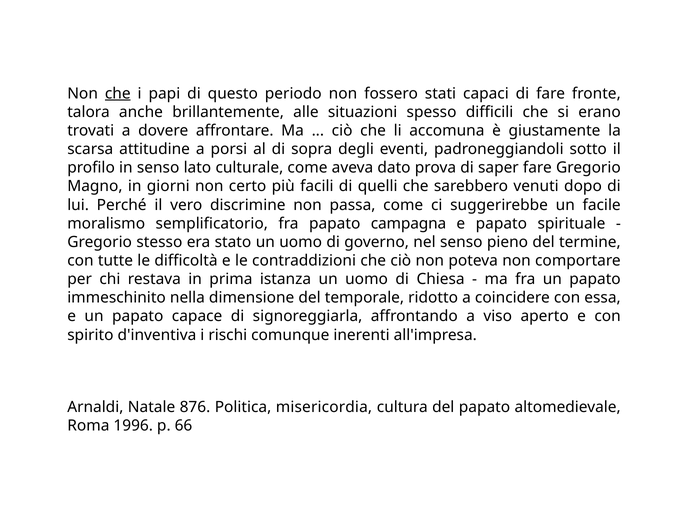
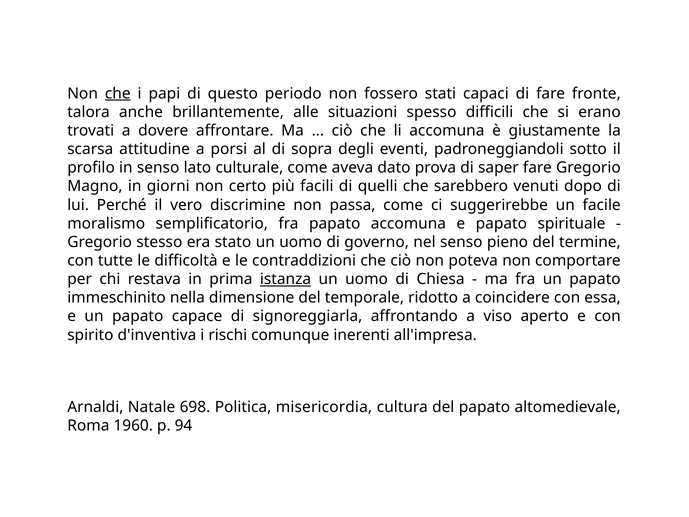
papato campagna: campagna -> accomuna
istanza underline: none -> present
876: 876 -> 698
1996: 1996 -> 1960
66: 66 -> 94
